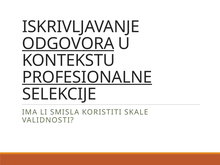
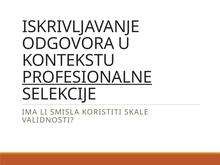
ODGOVORA underline: present -> none
